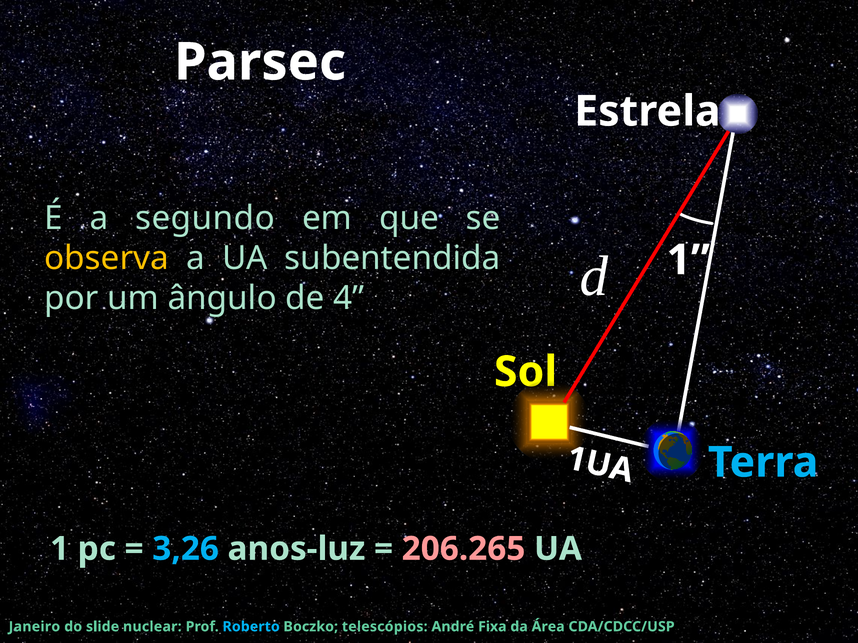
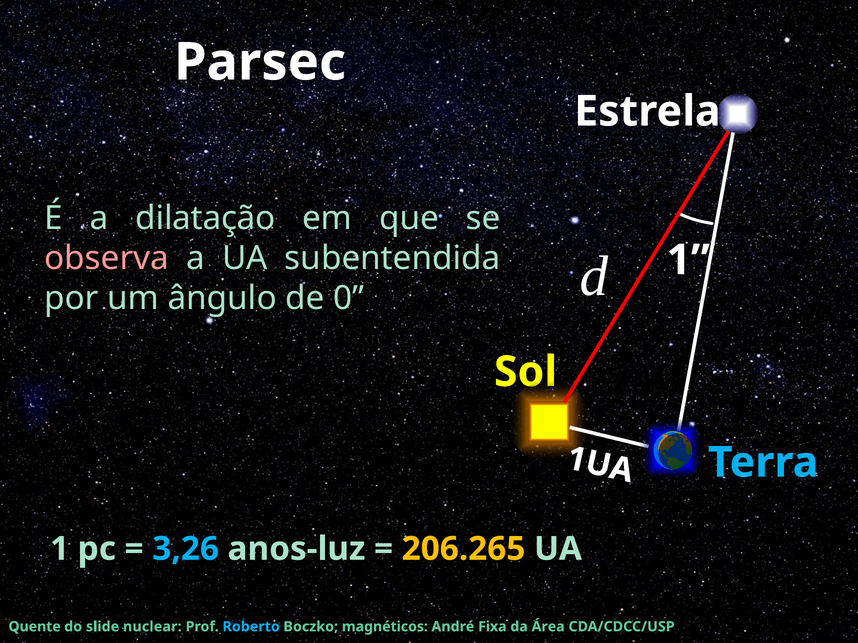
segundo: segundo -> dilatação
observa colour: yellow -> pink
4: 4 -> 0
206.265 colour: pink -> yellow
Janeiro: Janeiro -> Quente
telescópios: telescópios -> magnéticos
